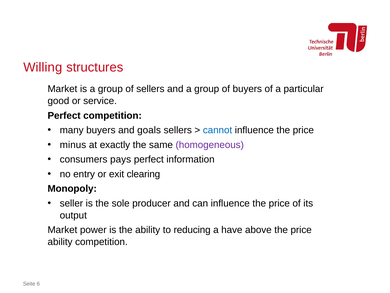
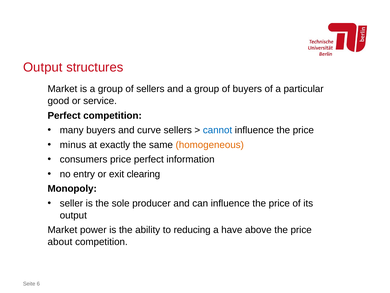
Willing at (43, 67): Willing -> Output
goals: goals -> curve
homogeneous colour: purple -> orange
consumers pays: pays -> price
ability at (60, 241): ability -> about
